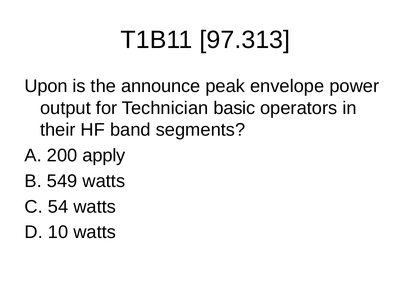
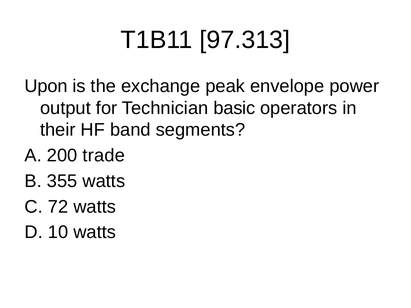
announce: announce -> exchange
apply: apply -> trade
549: 549 -> 355
54: 54 -> 72
